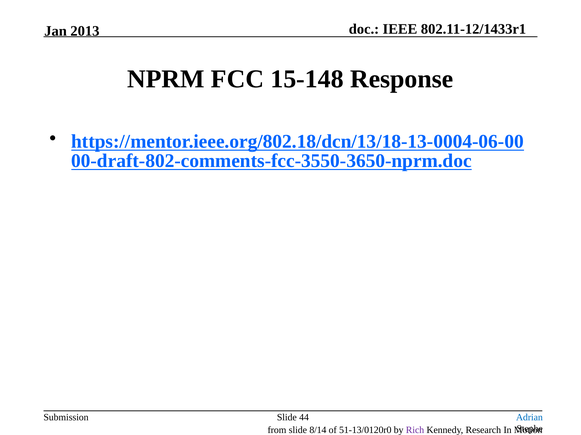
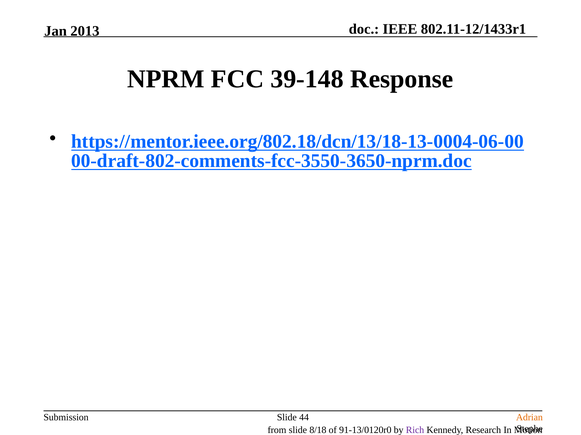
15-148: 15-148 -> 39-148
Adrian colour: blue -> orange
8/14: 8/14 -> 8/18
51-13/0120r0: 51-13/0120r0 -> 91-13/0120r0
